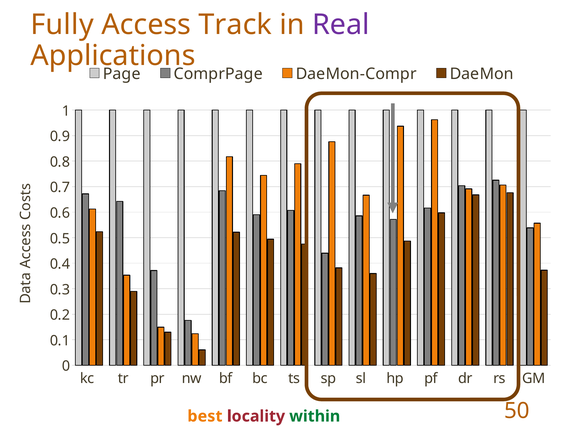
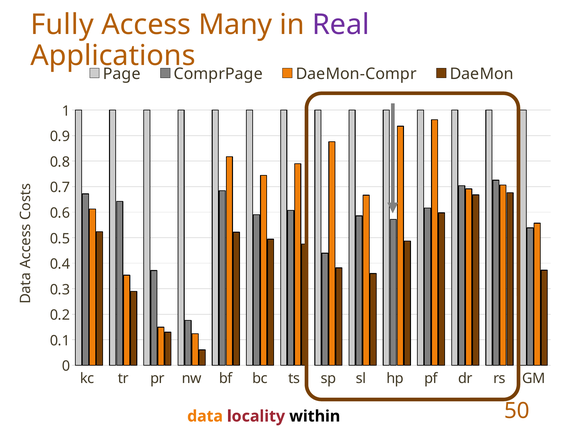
Track: Track -> Many
best: best -> data
within colour: green -> black
